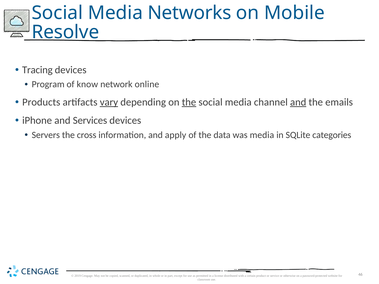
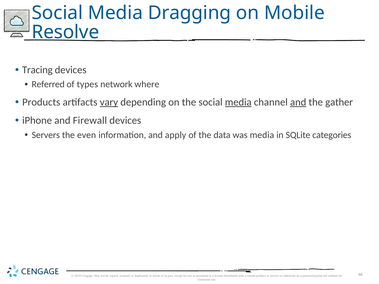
Networks: Networks -> Dragging
Program: Program -> Referred
know: know -> types
online: online -> where
the at (189, 102) underline: present -> none
media at (238, 102) underline: none -> present
emails: emails -> gather
Services: Services -> Firewall
cross: cross -> even
